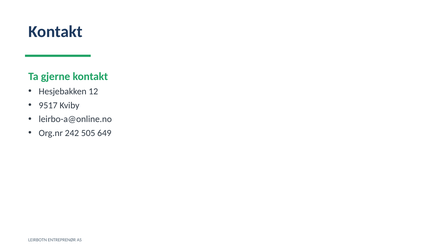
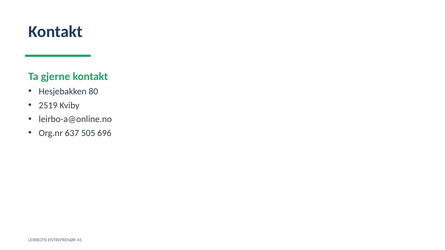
12: 12 -> 80
9517: 9517 -> 2519
242: 242 -> 637
649: 649 -> 696
